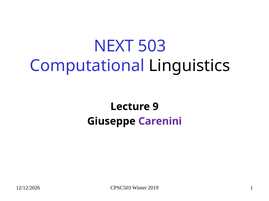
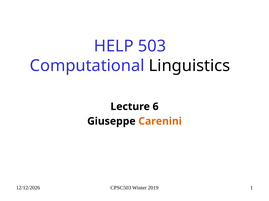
NEXT: NEXT -> HELP
9: 9 -> 6
Carenini colour: purple -> orange
